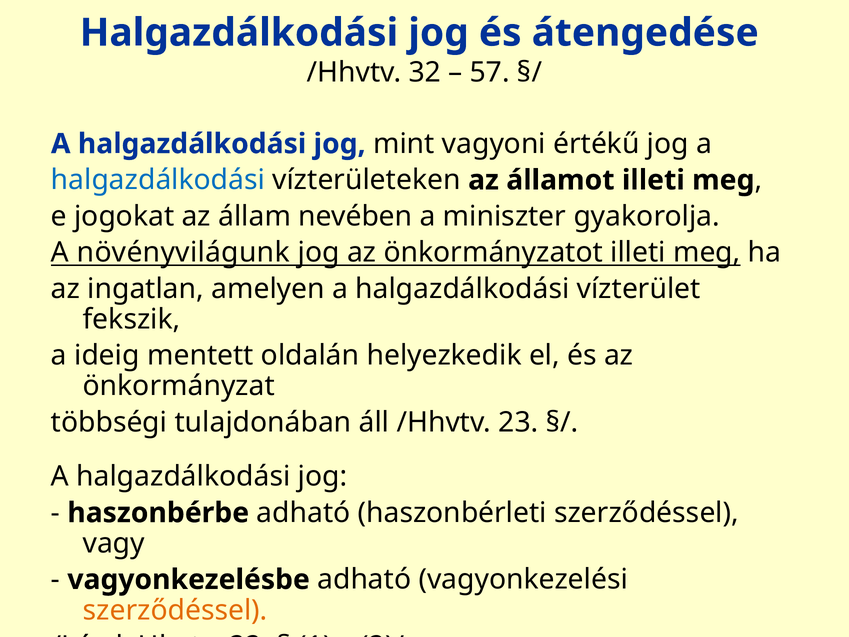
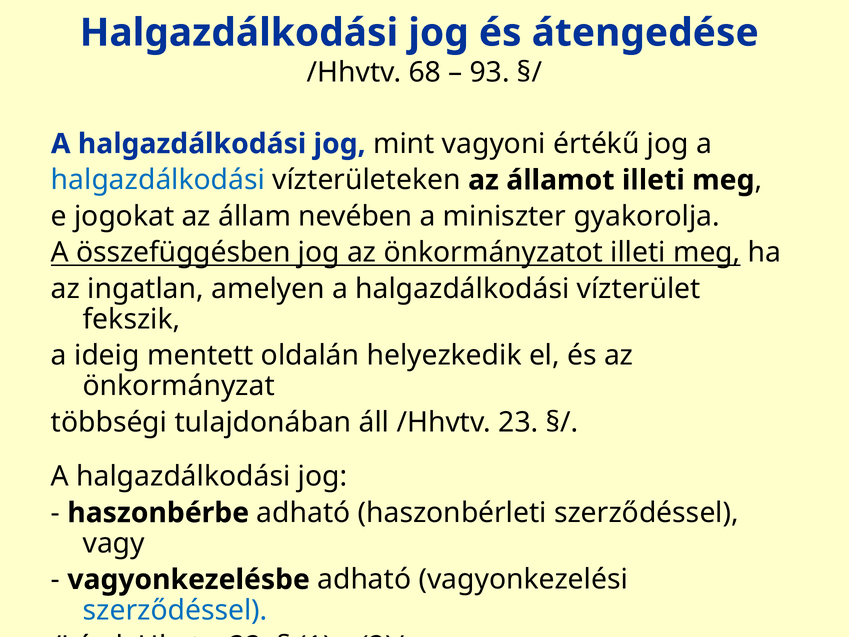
32: 32 -> 68
57: 57 -> 93
növényvilágunk: növényvilágunk -> összefüggésben
szerződéssel at (175, 610) colour: orange -> blue
